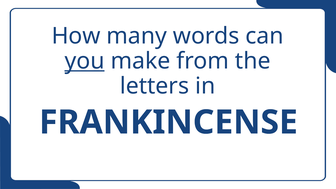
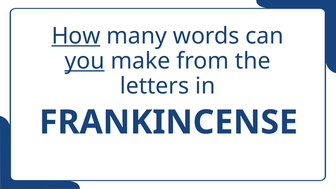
How underline: none -> present
